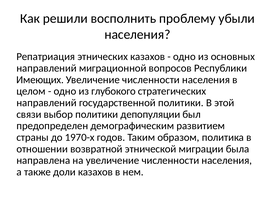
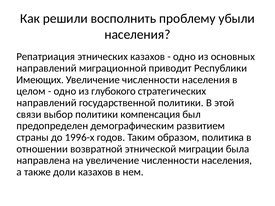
вопросов: вопросов -> приводит
депопуляции: депопуляции -> компенсация
1970-х: 1970-х -> 1996-х
